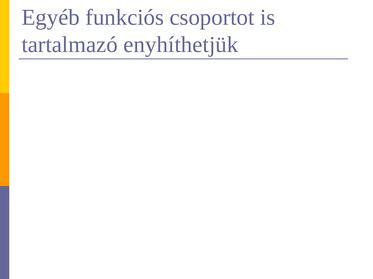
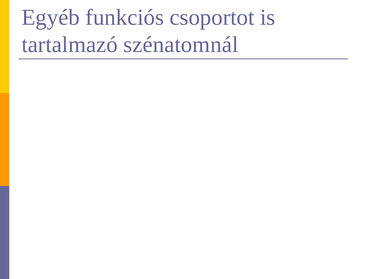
enyhíthetjük: enyhíthetjük -> szénatomnál
